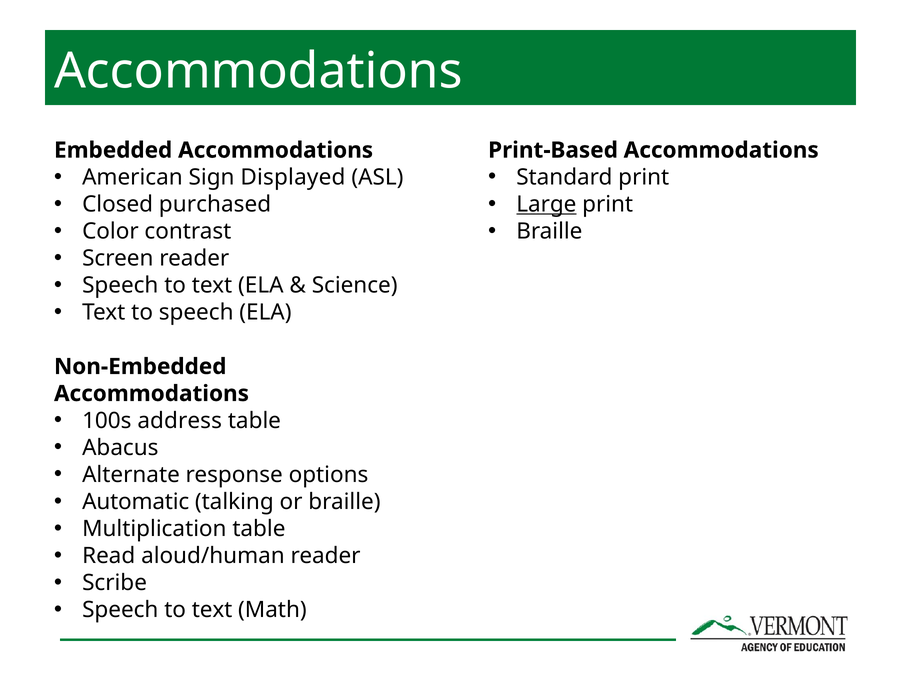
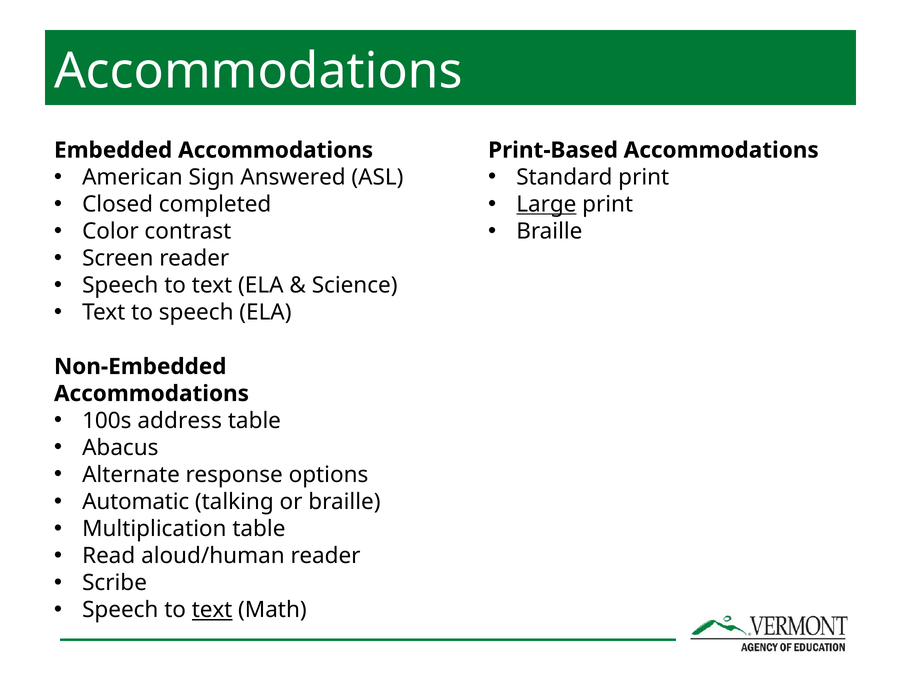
Displayed: Displayed -> Answered
purchased: purchased -> completed
text at (212, 610) underline: none -> present
